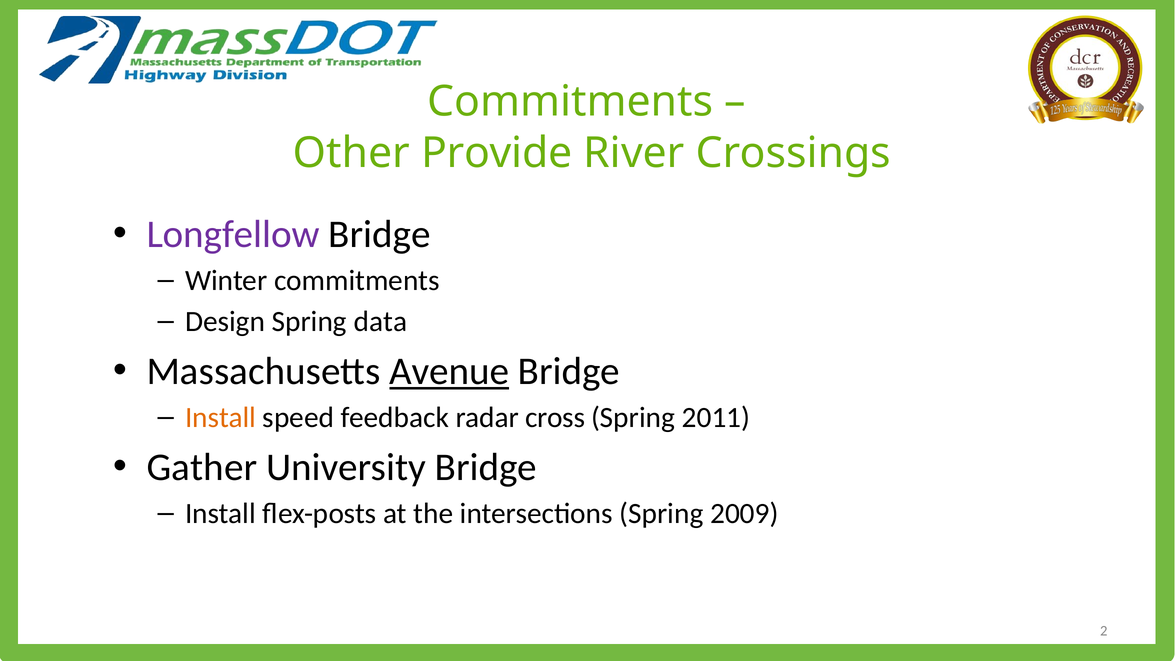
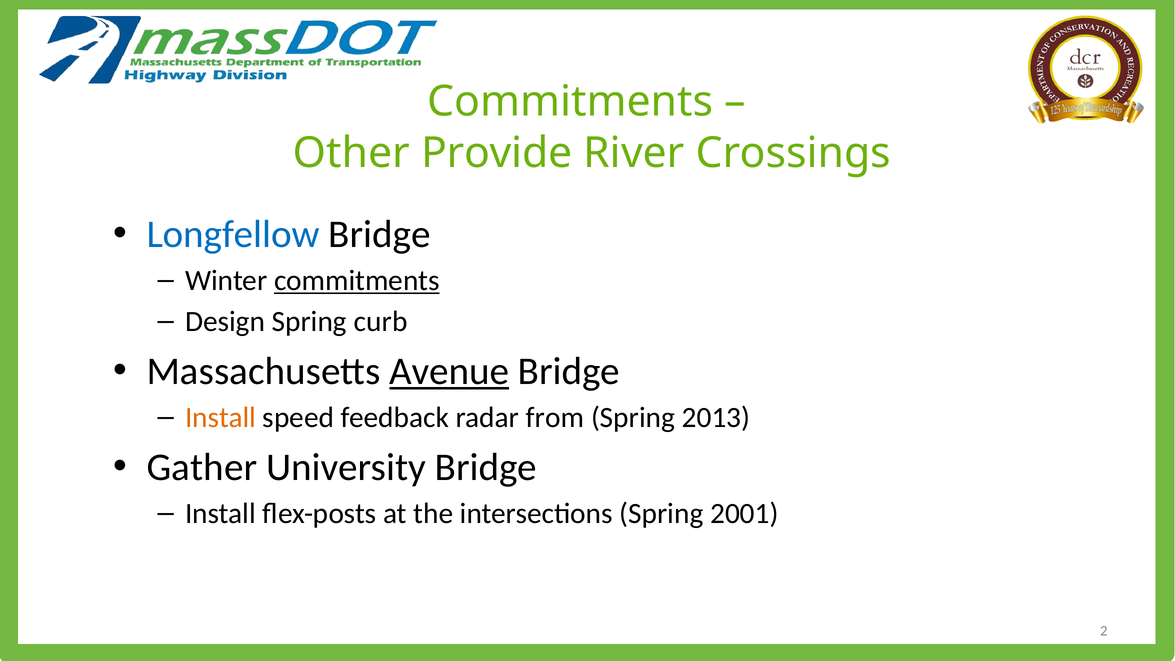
Longfellow colour: purple -> blue
commitments at (357, 281) underline: none -> present
data: data -> curb
cross: cross -> from
2011: 2011 -> 2013
2009: 2009 -> 2001
